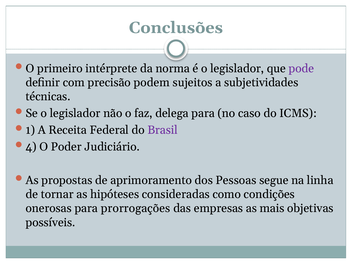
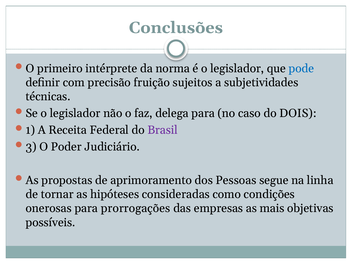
pode colour: purple -> blue
podem: podem -> fruição
ICMS: ICMS -> DOIS
4: 4 -> 3
